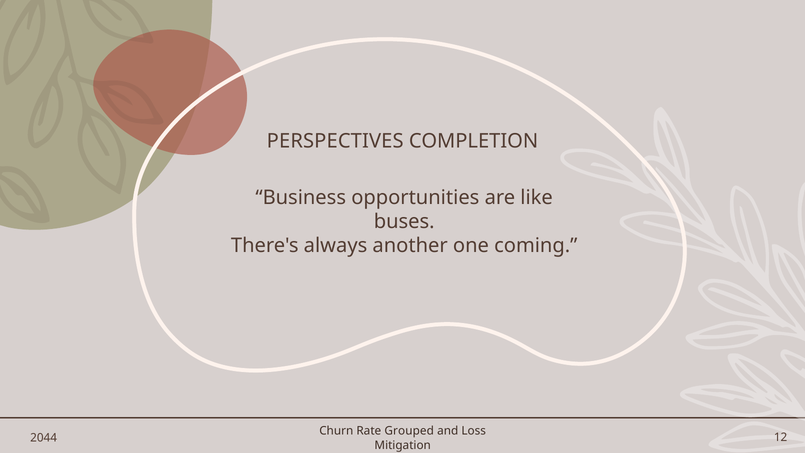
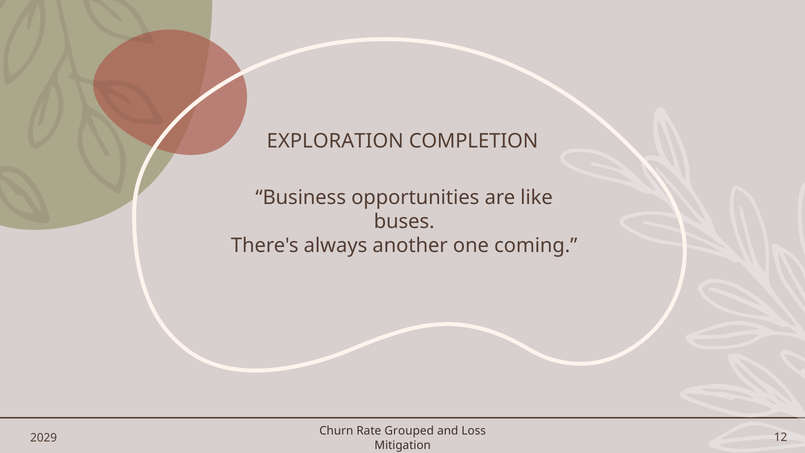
PERSPECTIVES: PERSPECTIVES -> EXPLORATION
2044: 2044 -> 2029
